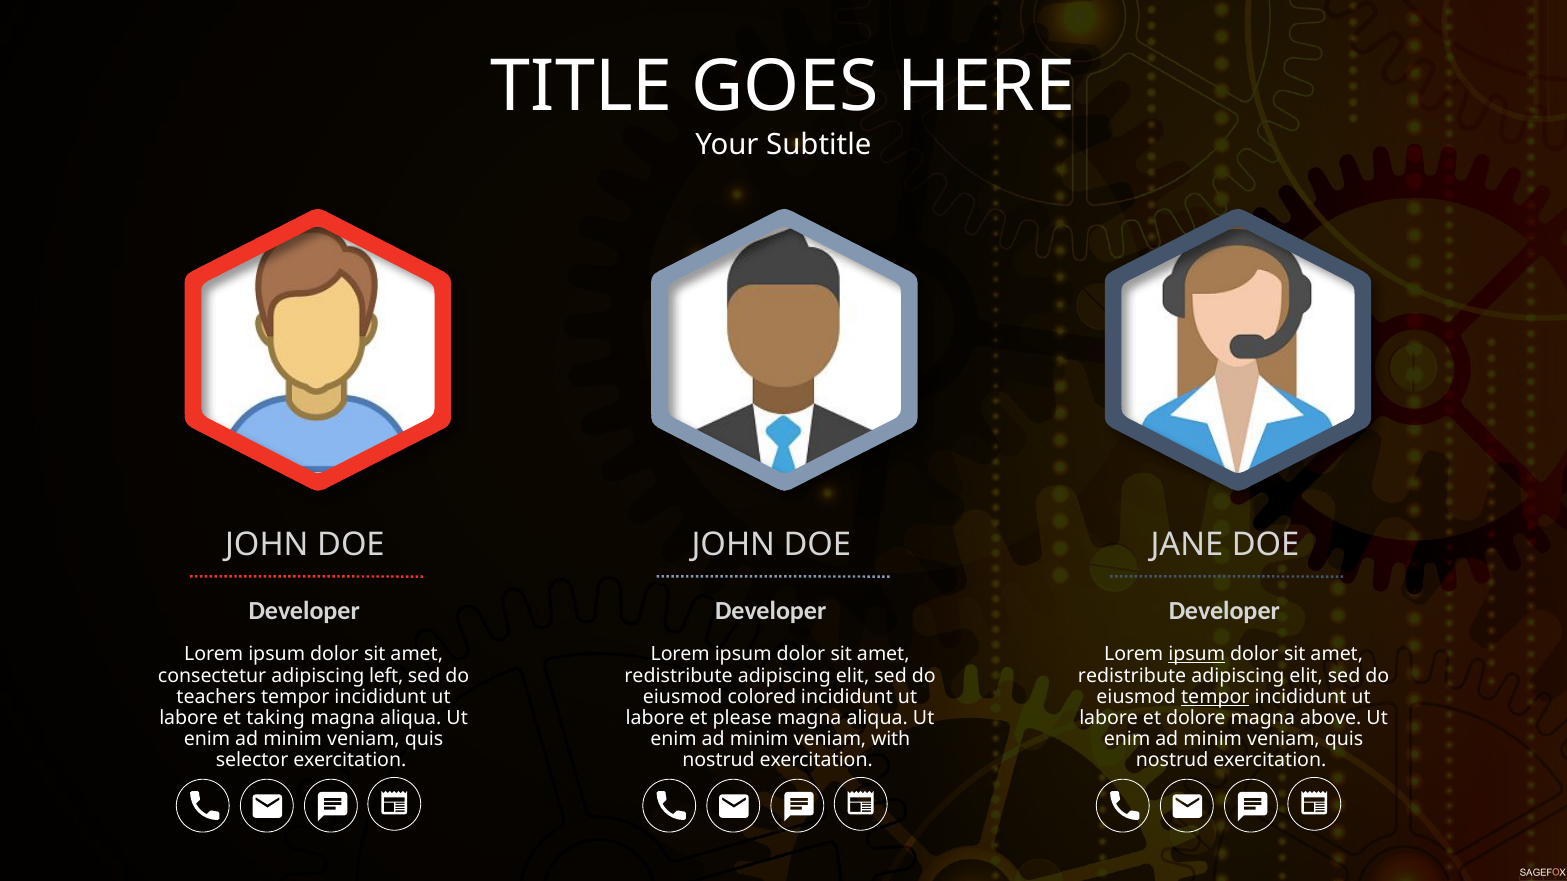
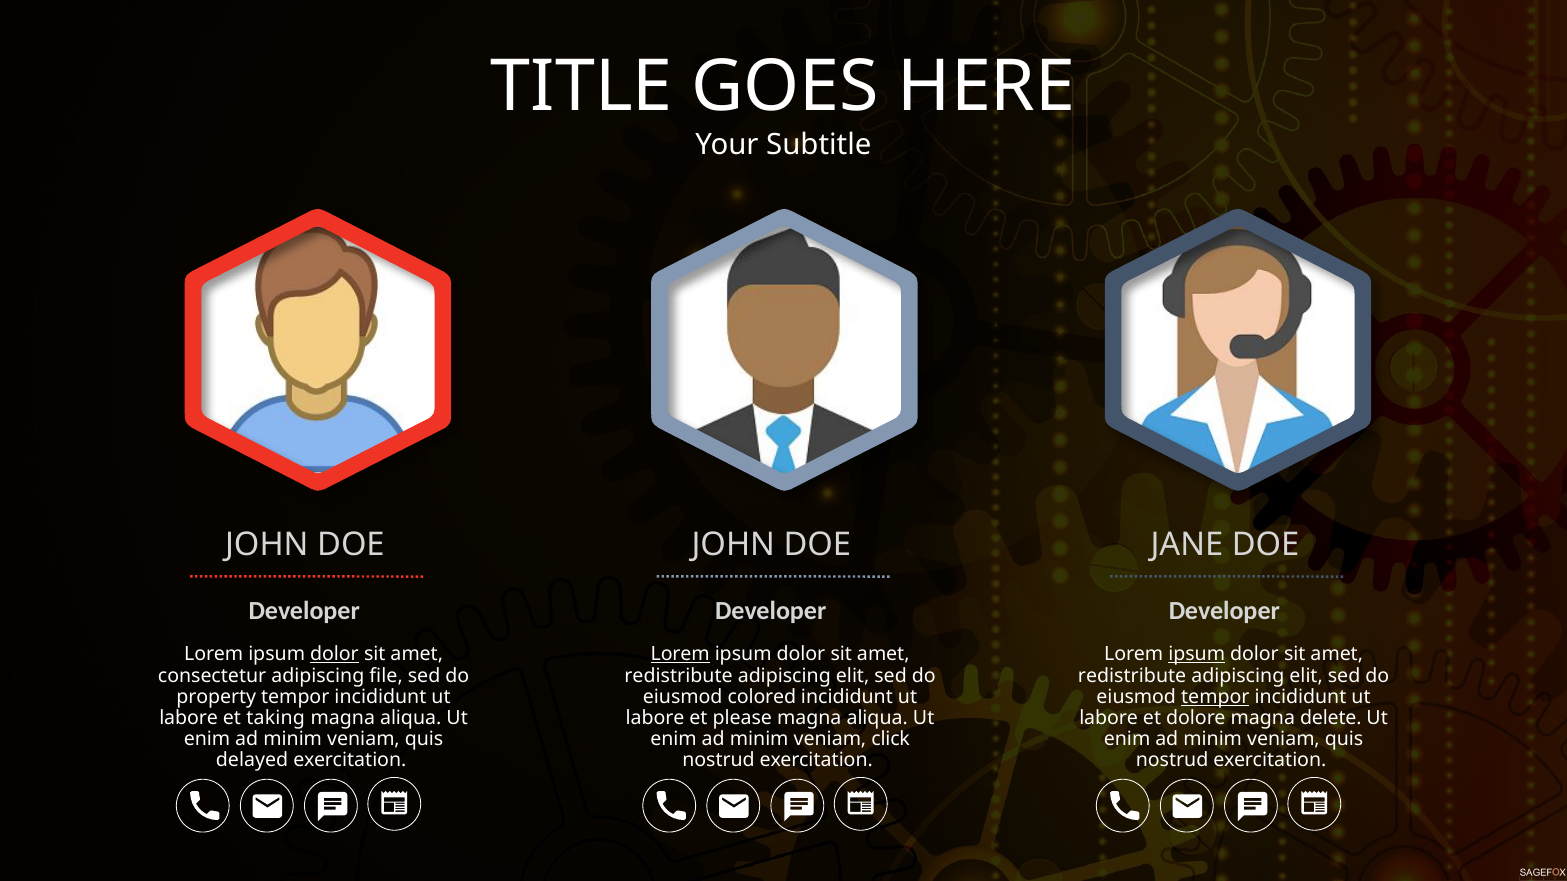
dolor at (334, 655) underline: none -> present
Lorem at (680, 655) underline: none -> present
left: left -> file
teachers: teachers -> property
above: above -> delete
with: with -> click
selector: selector -> delayed
